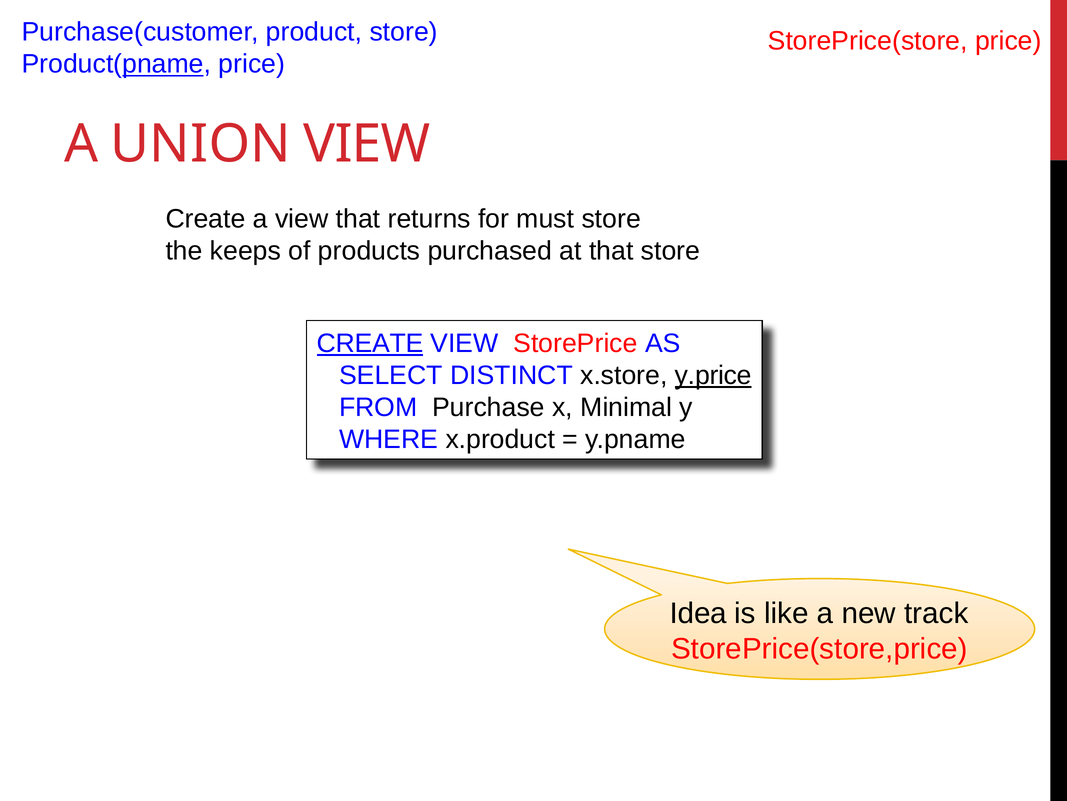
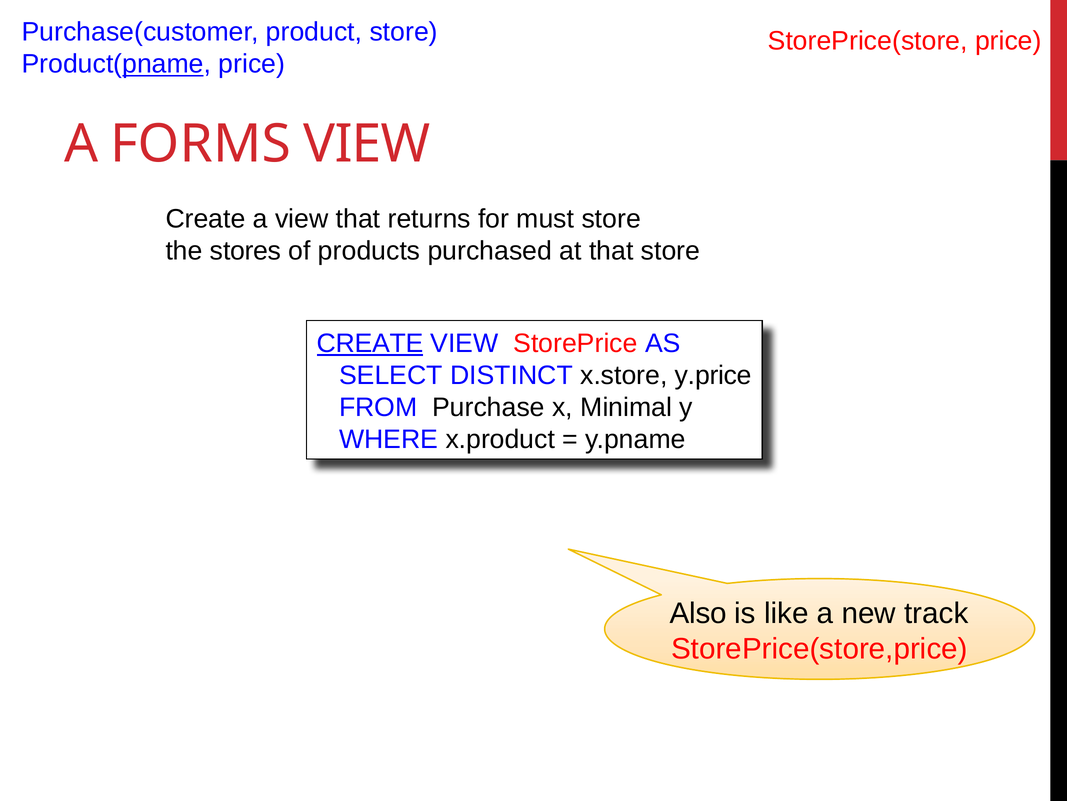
UNION: UNION -> FORMS
keeps: keeps -> stores
y.price underline: present -> none
Idea: Idea -> Also
